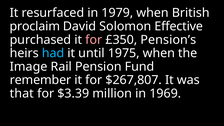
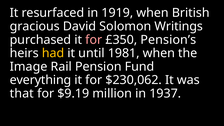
1979: 1979 -> 1919
proclaim: proclaim -> gracious
Effective: Effective -> Writings
had colour: light blue -> yellow
1975: 1975 -> 1981
remember: remember -> everything
$267,807: $267,807 -> $230,062
$3.39: $3.39 -> $9.19
1969: 1969 -> 1937
